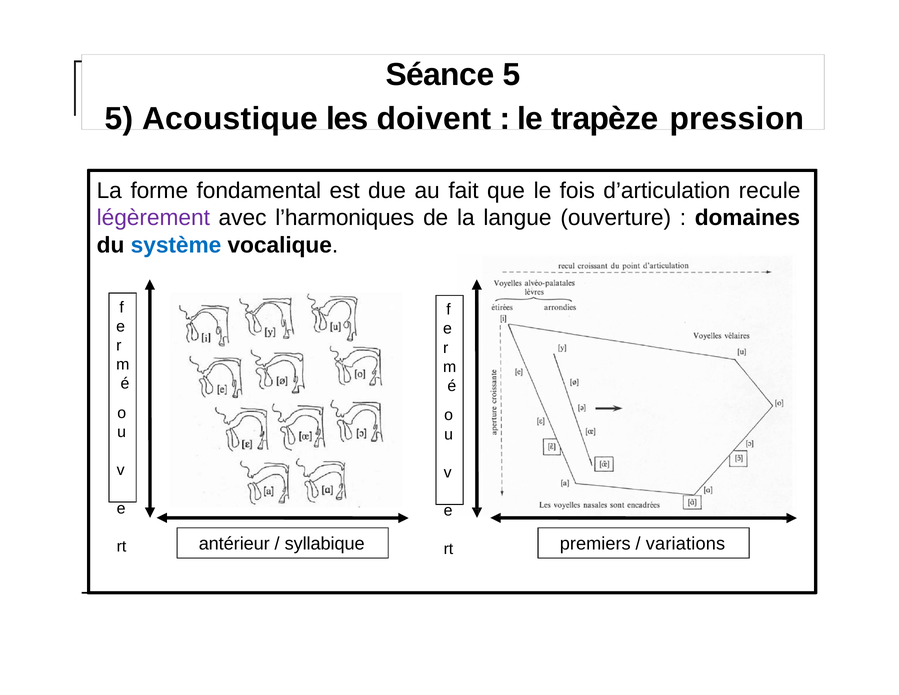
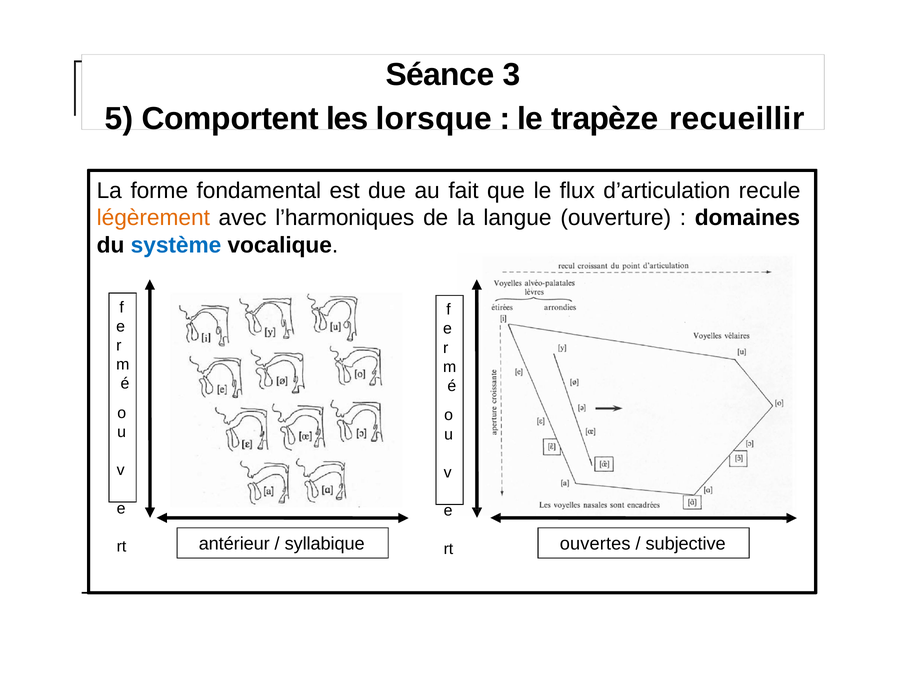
Séance 5: 5 -> 3
Acoustique: Acoustique -> Comportent
doivent: doivent -> lorsque
pression: pression -> recueillir
fois: fois -> flux
légèrement colour: purple -> orange
premiers: premiers -> ouvertes
variations: variations -> subjective
